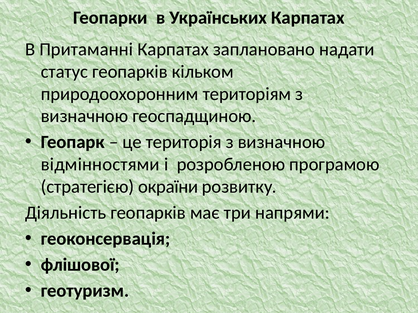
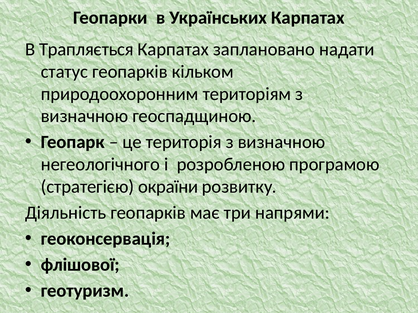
Притаманні: Притаманні -> Трапляється
відмінностями: відмінностями -> негеологічного
